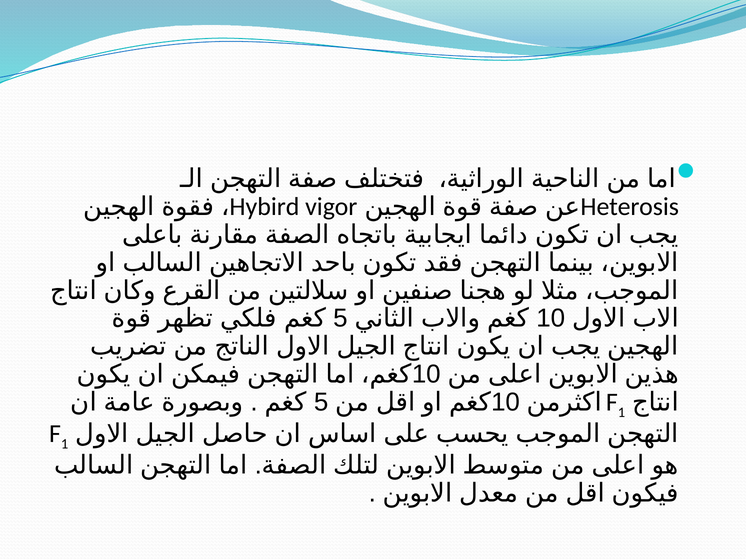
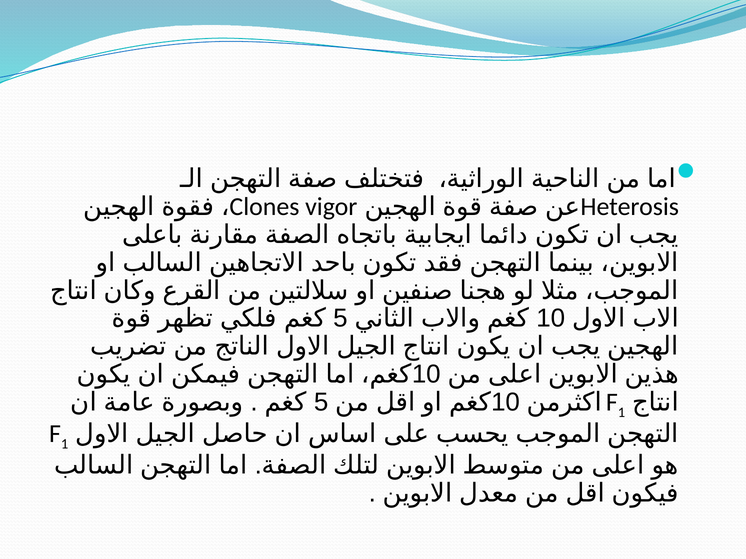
Hybird: Hybird -> Clones
